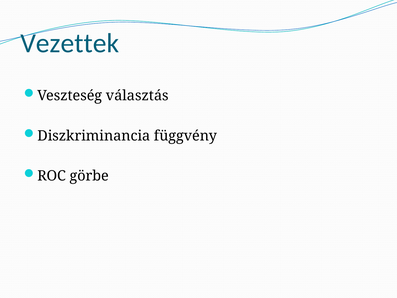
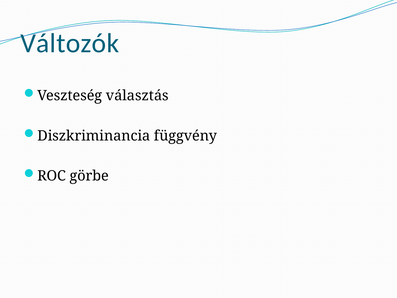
Vezettek: Vezettek -> Változók
